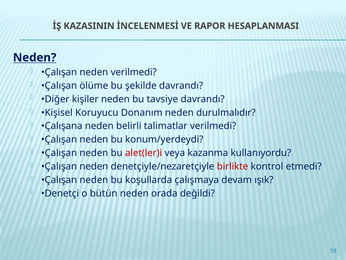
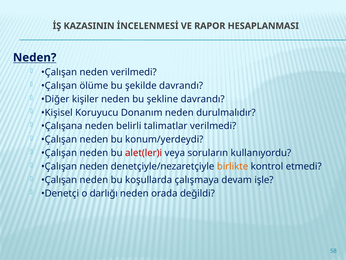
tavsiye: tavsiye -> şekline
kazanma: kazanma -> soruların
birlikte colour: red -> orange
ışık: ışık -> işle
bütün: bütün -> darlığı
